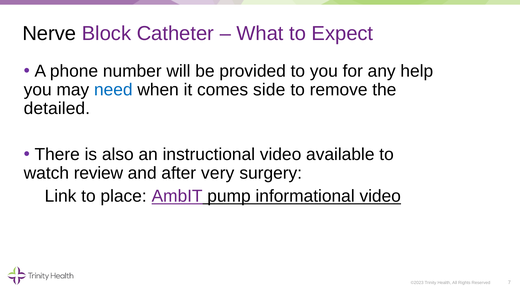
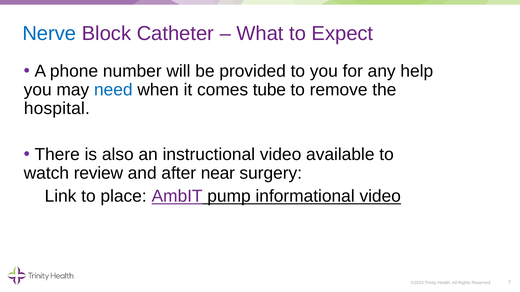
Nerve colour: black -> blue
side: side -> tube
detailed: detailed -> hospital
very: very -> near
